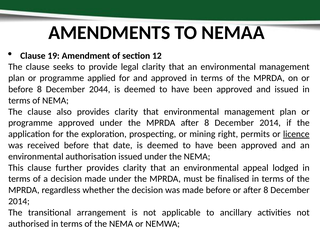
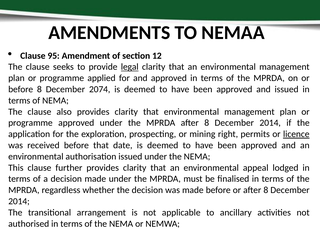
19: 19 -> 95
legal underline: none -> present
2044: 2044 -> 2074
